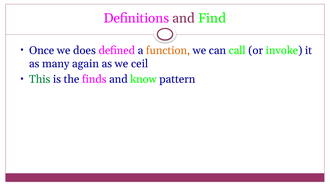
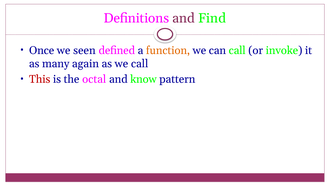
does: does -> seen
we ceil: ceil -> call
This colour: green -> red
finds: finds -> octal
